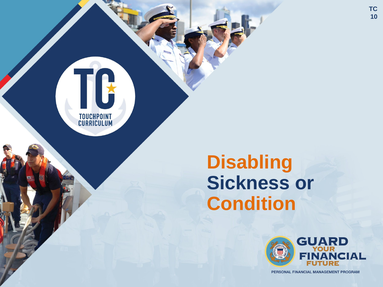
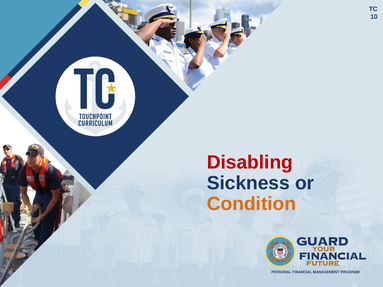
Disabling colour: orange -> red
